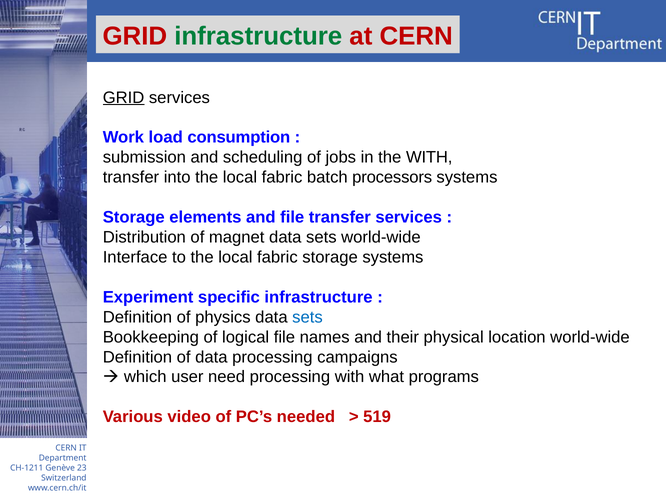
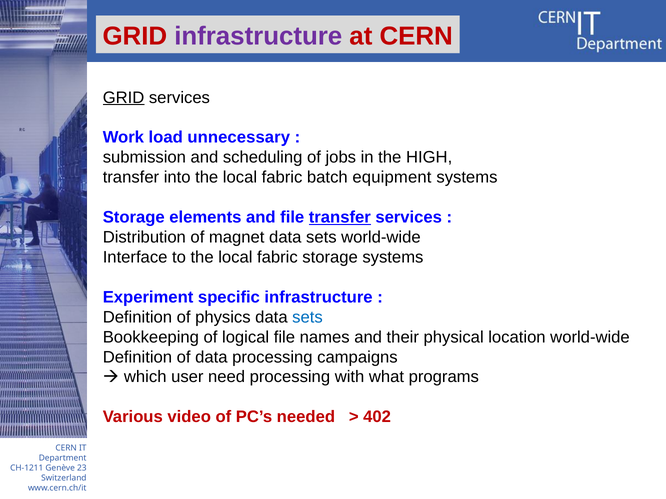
infrastructure at (258, 36) colour: green -> purple
consumption: consumption -> unnecessary
the WITH: WITH -> HIGH
processors: processors -> equipment
transfer at (340, 218) underline: none -> present
519: 519 -> 402
